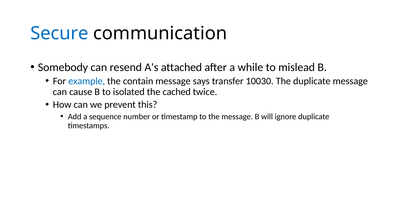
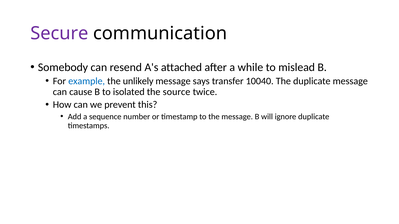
Secure colour: blue -> purple
contain: contain -> unlikely
10030: 10030 -> 10040
cached: cached -> source
